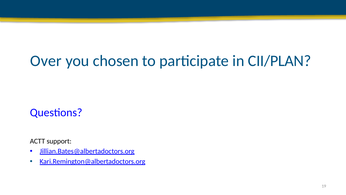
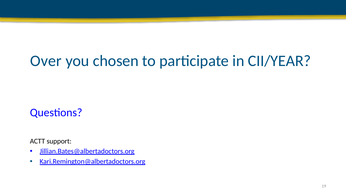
CII/PLAN: CII/PLAN -> CII/YEAR
